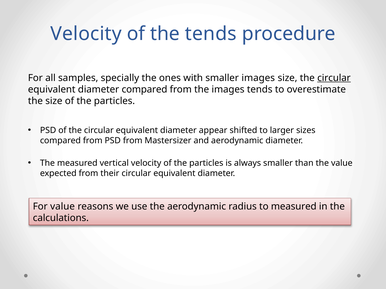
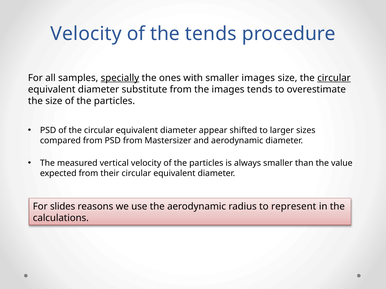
specially underline: none -> present
diameter compared: compared -> substitute
For value: value -> slides
to measured: measured -> represent
